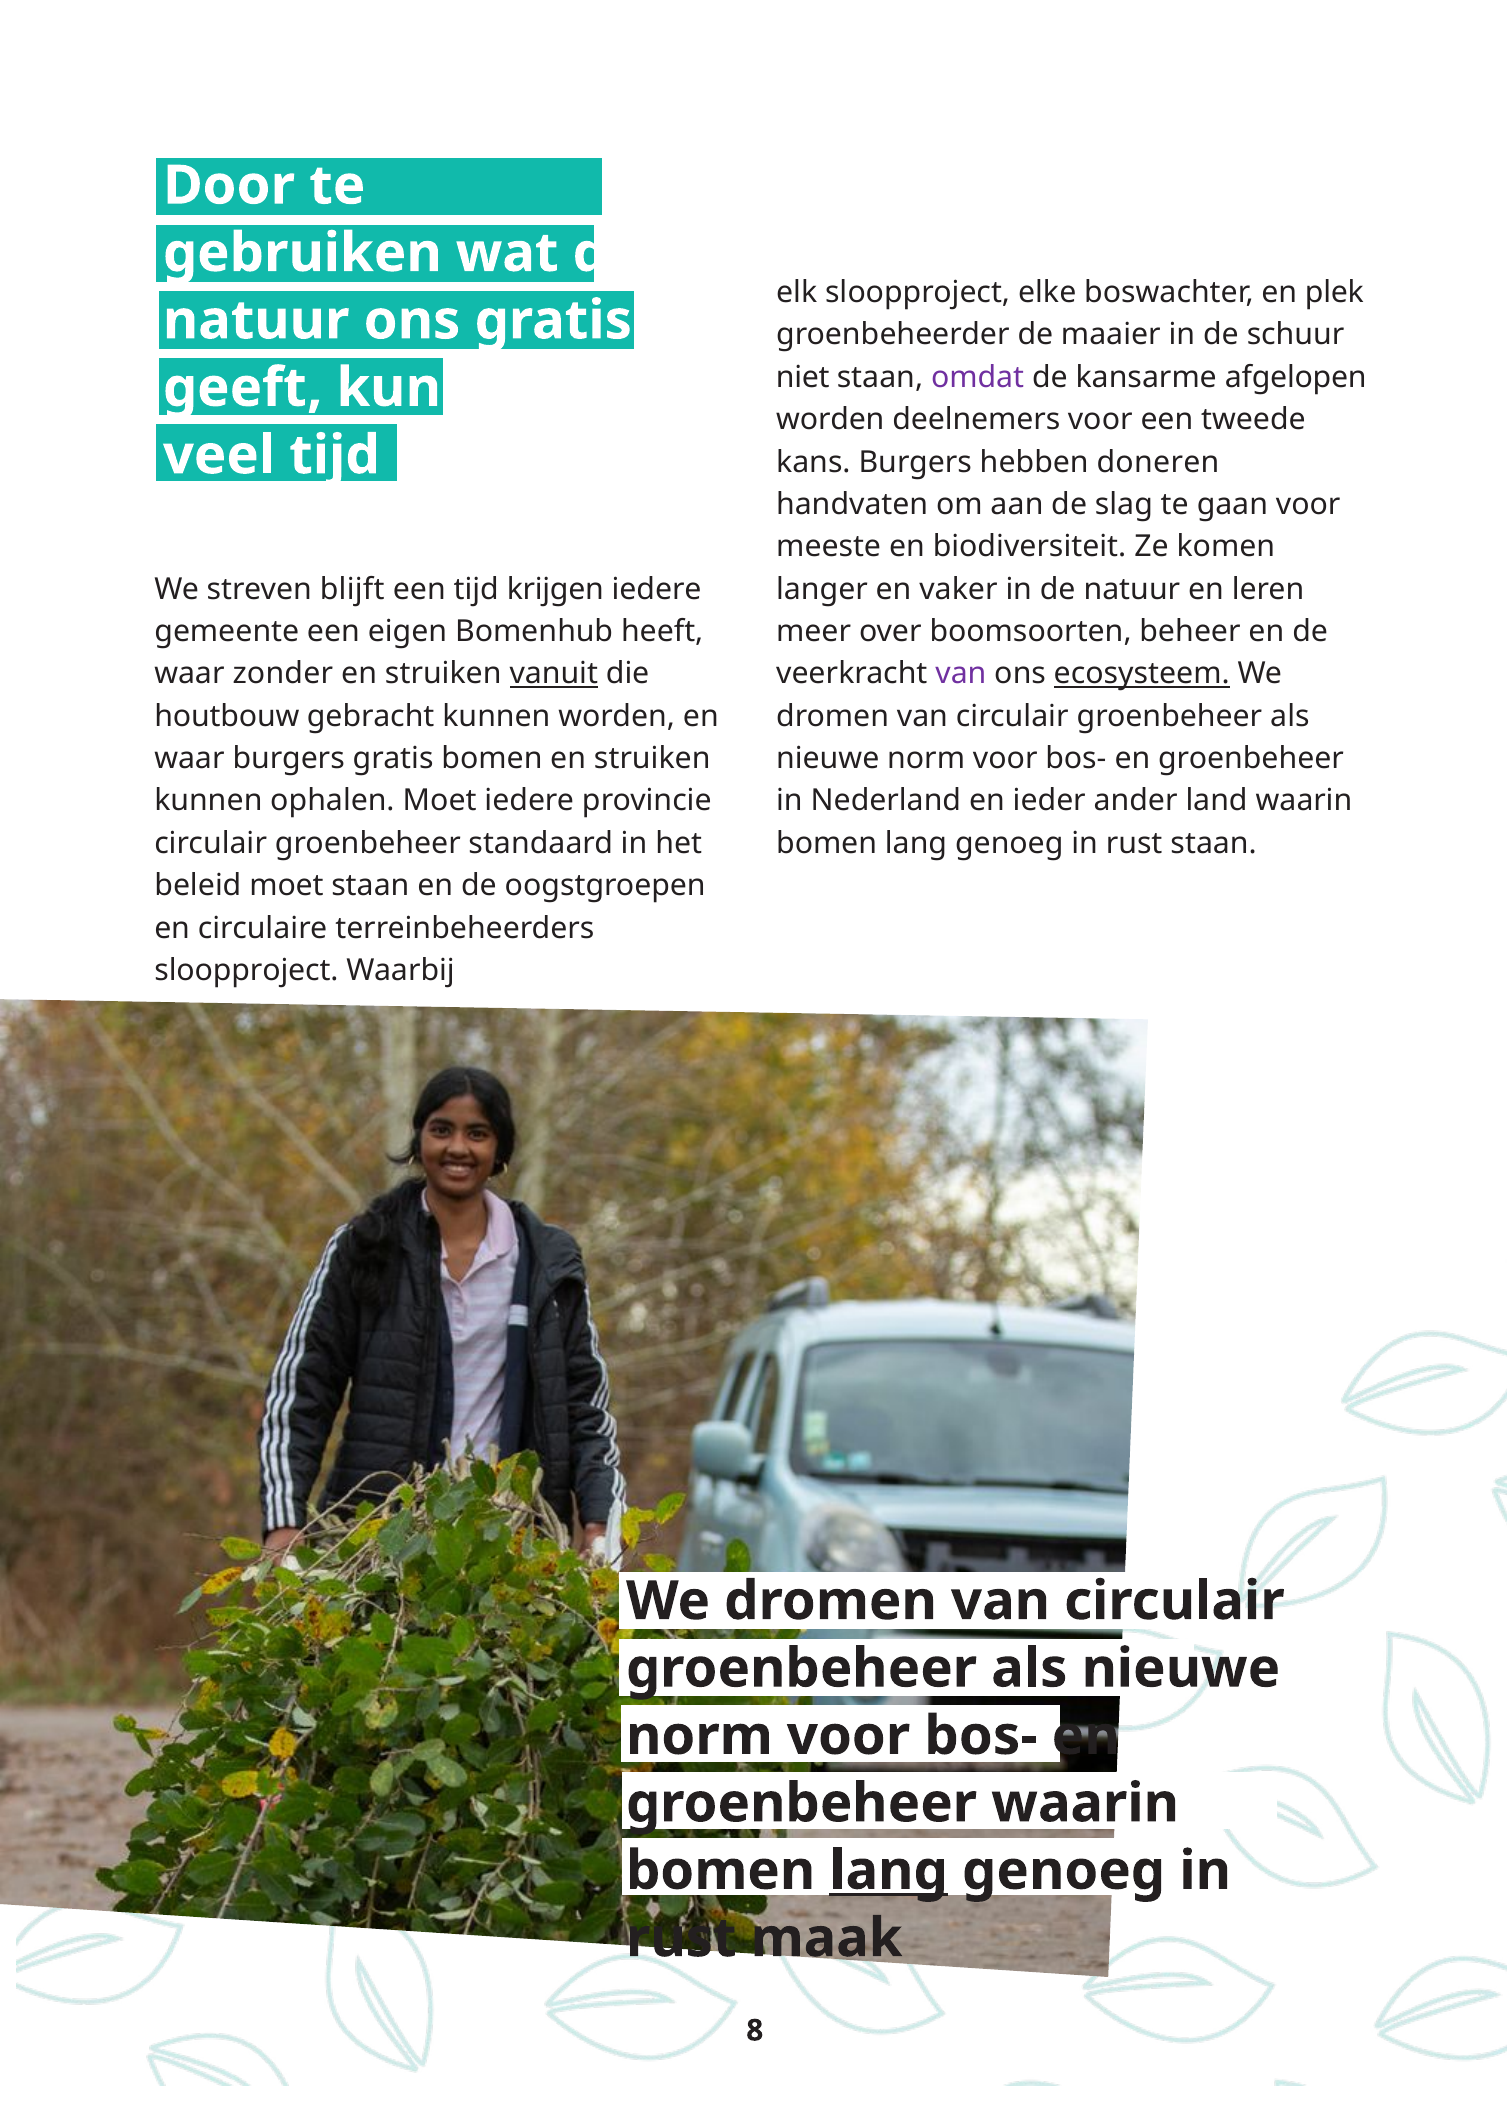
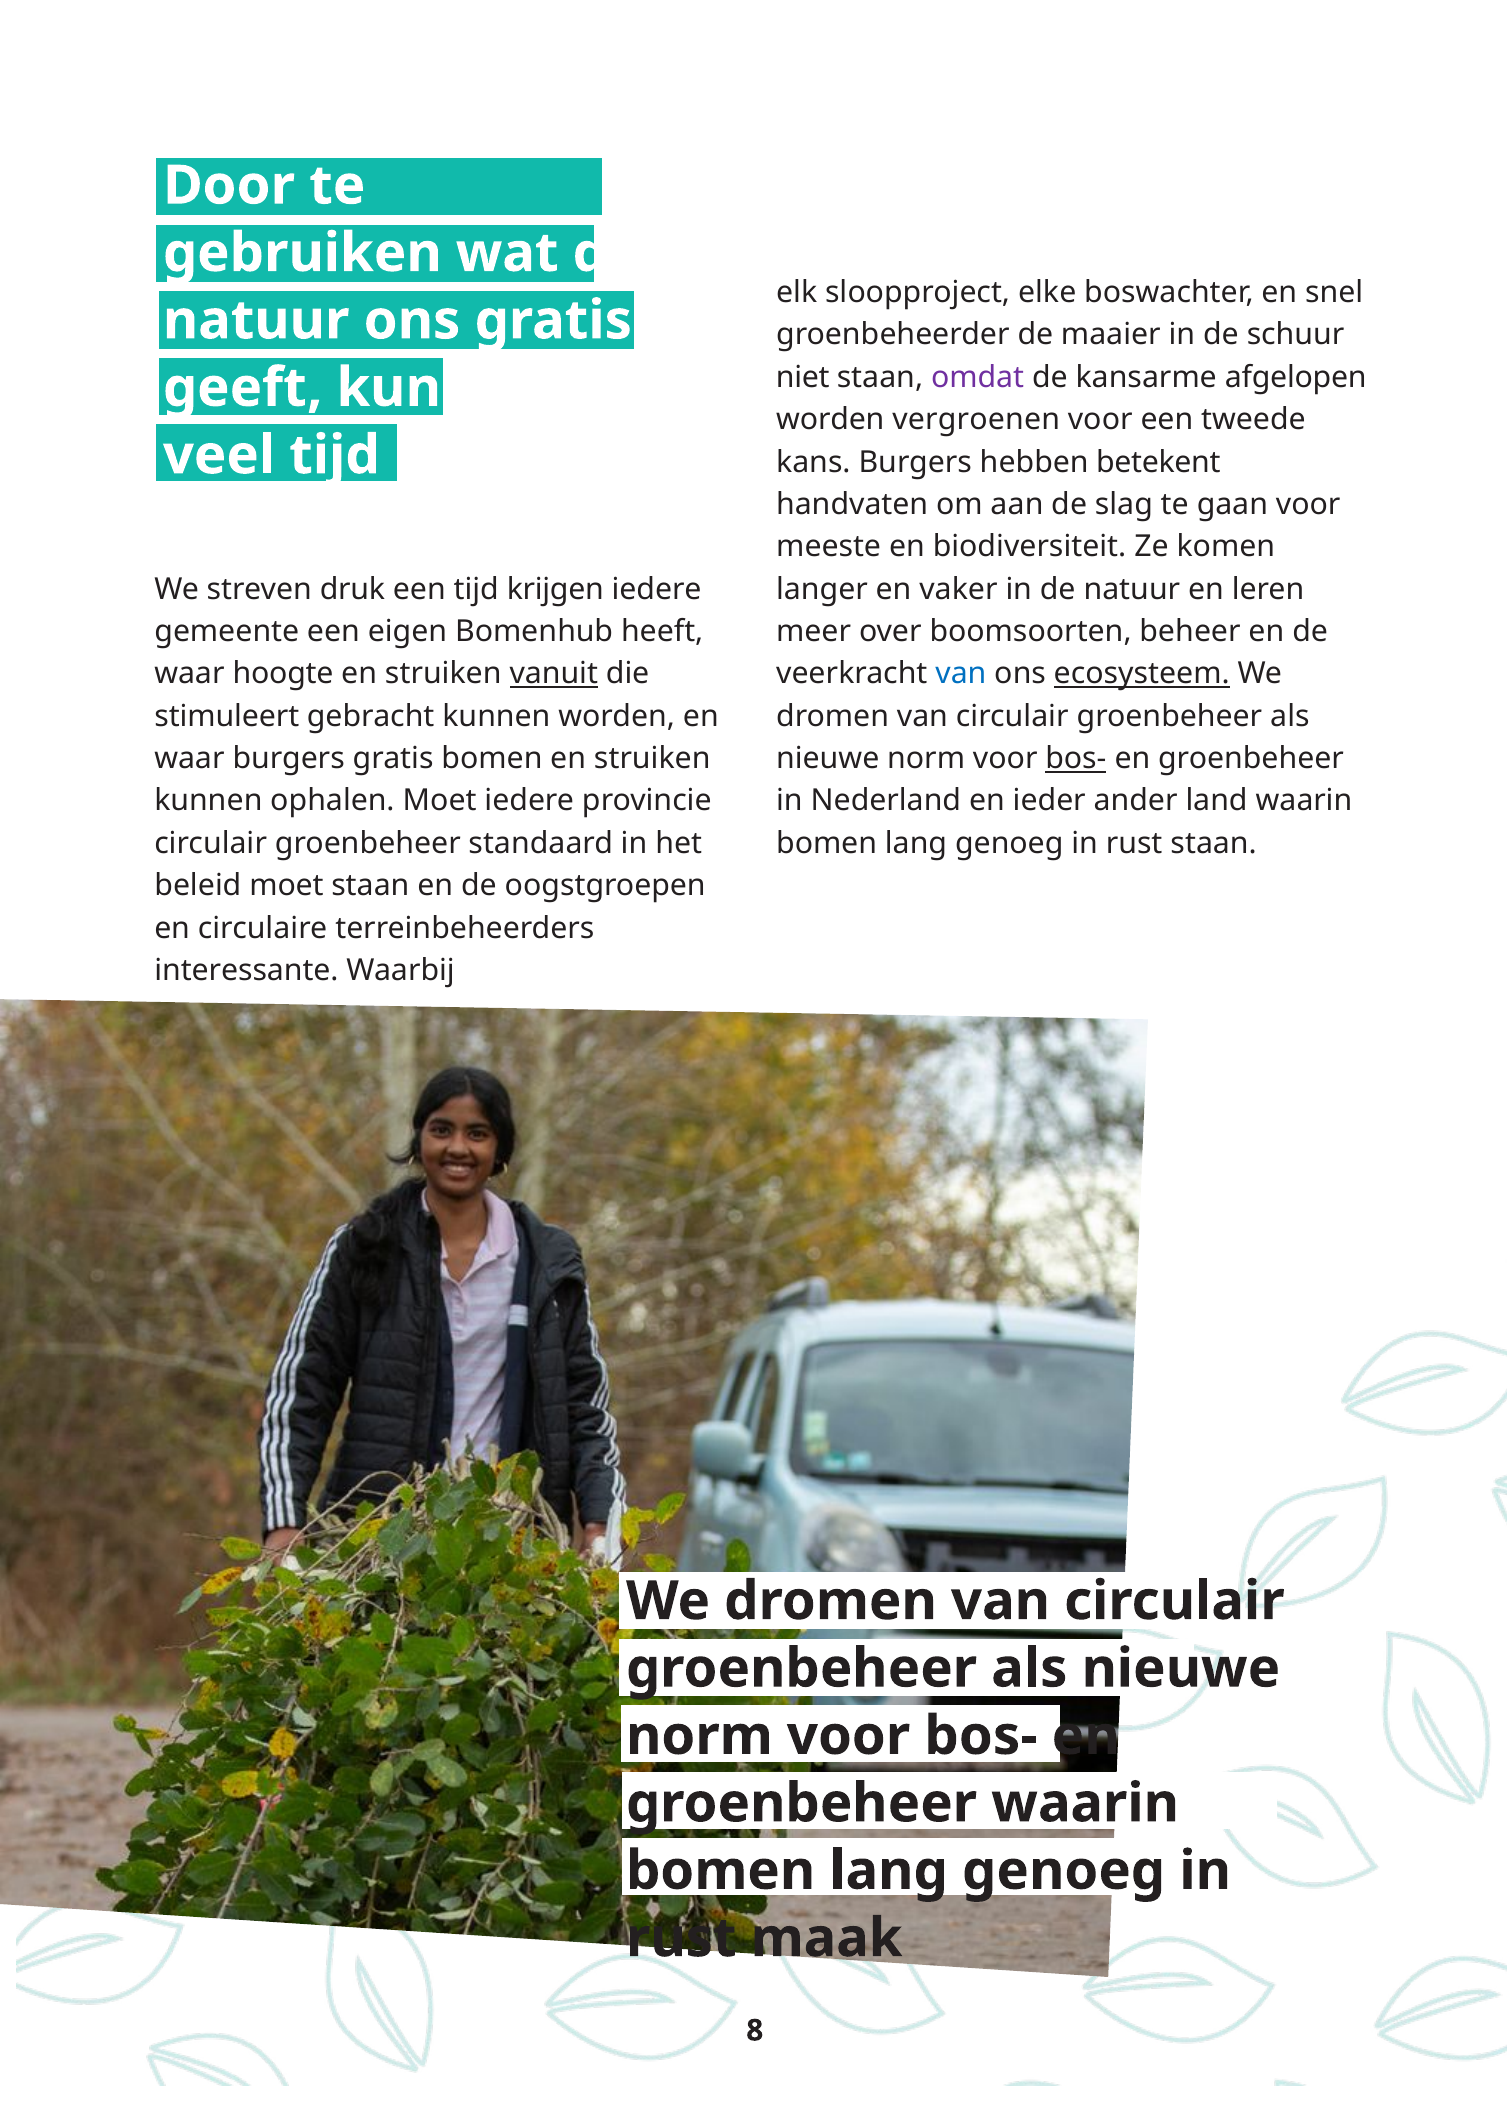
plek: plek -> snel
deelnemers: deelnemers -> vergroenen
doneren: doneren -> betekent
blijft: blijft -> druk
zonder: zonder -> hoogte
van at (961, 674) colour: purple -> blue
houtbouw: houtbouw -> stimuleert
bos- at (1076, 759) underline: none -> present
sloopproject at (246, 970): sloopproject -> interessante
lang at (889, 1871) underline: present -> none
